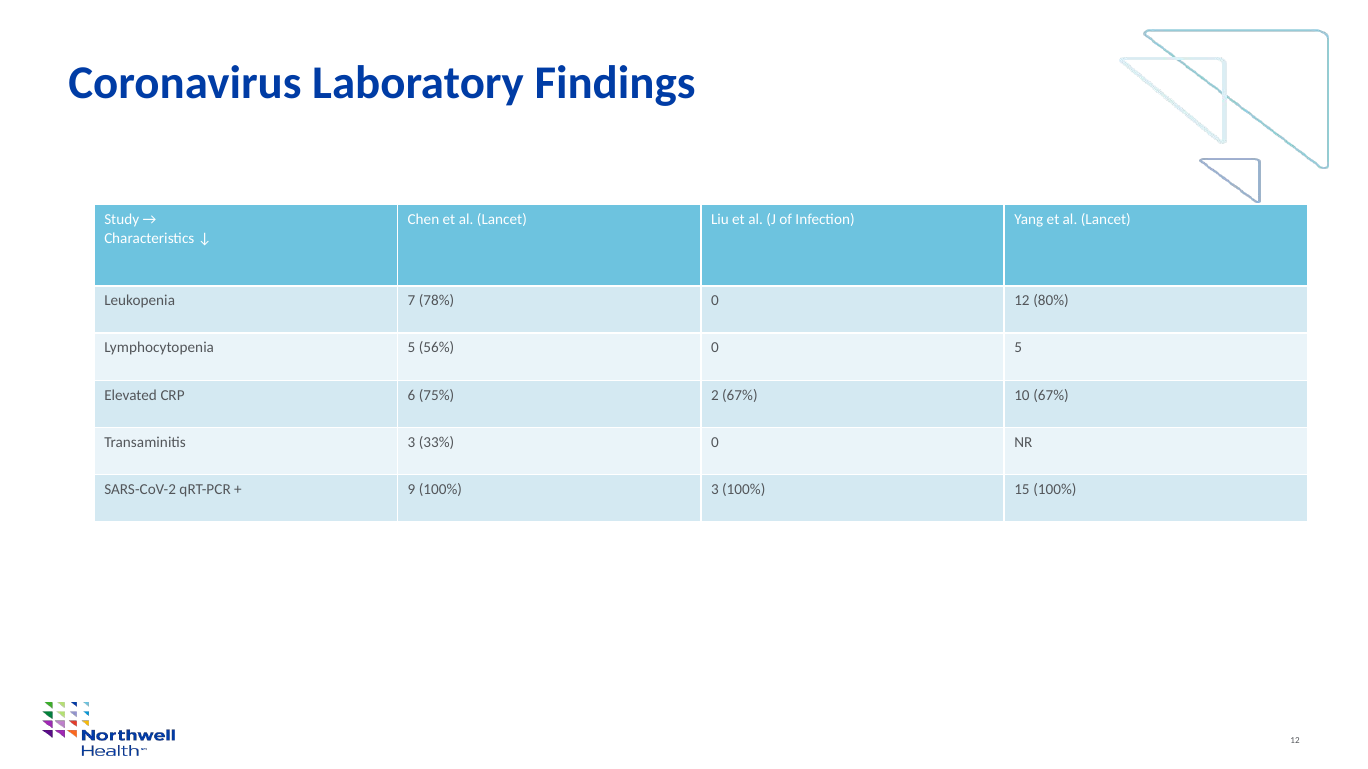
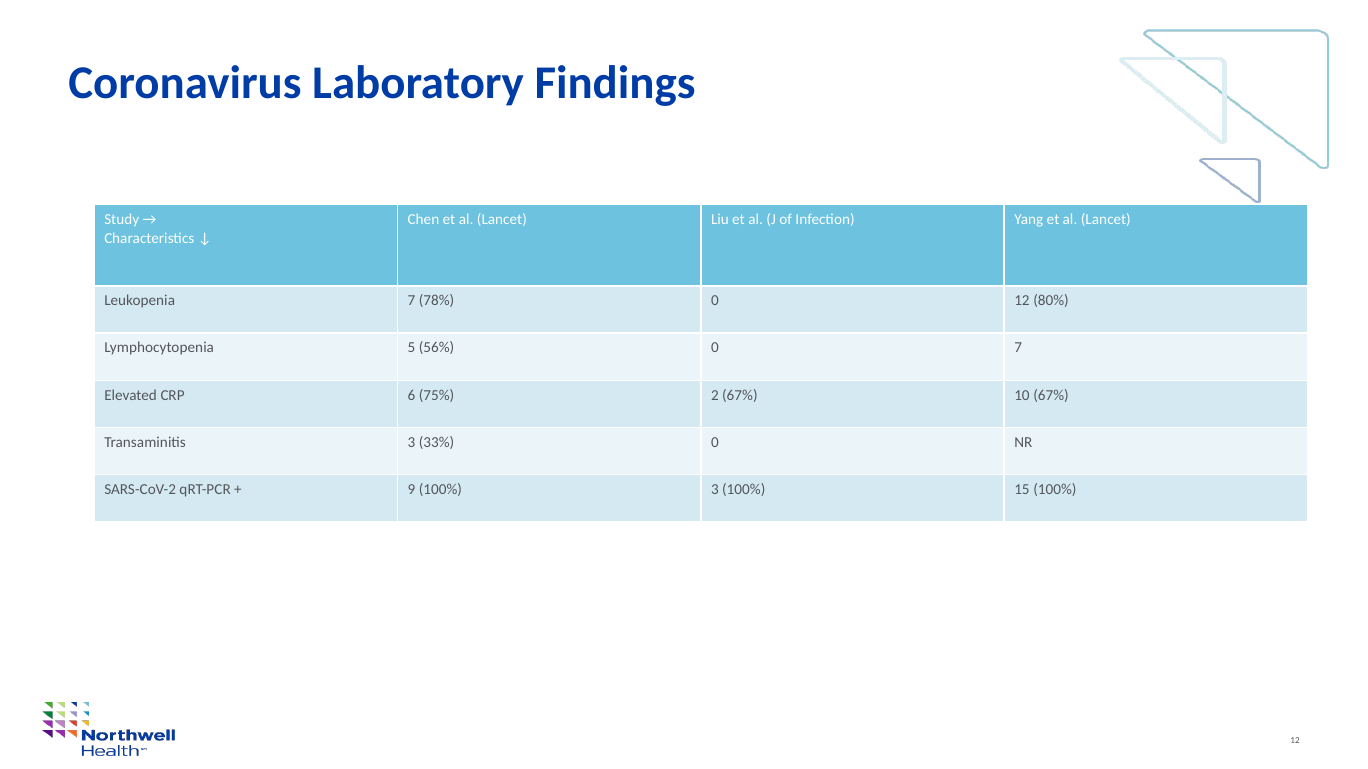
0 5: 5 -> 7
